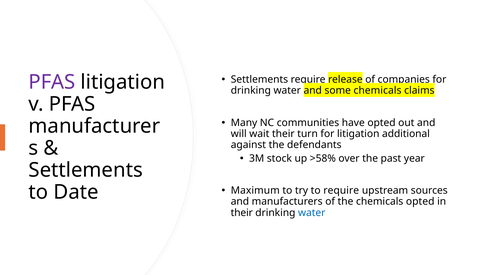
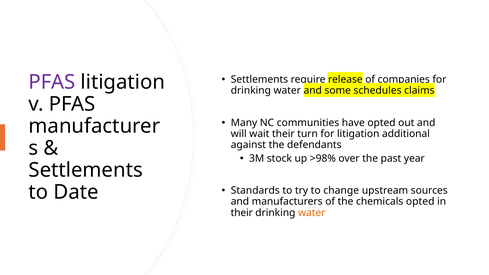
some chemicals: chemicals -> schedules
>58%: >58% -> >98%
Maximum: Maximum -> Standards
to require: require -> change
water at (312, 213) colour: blue -> orange
